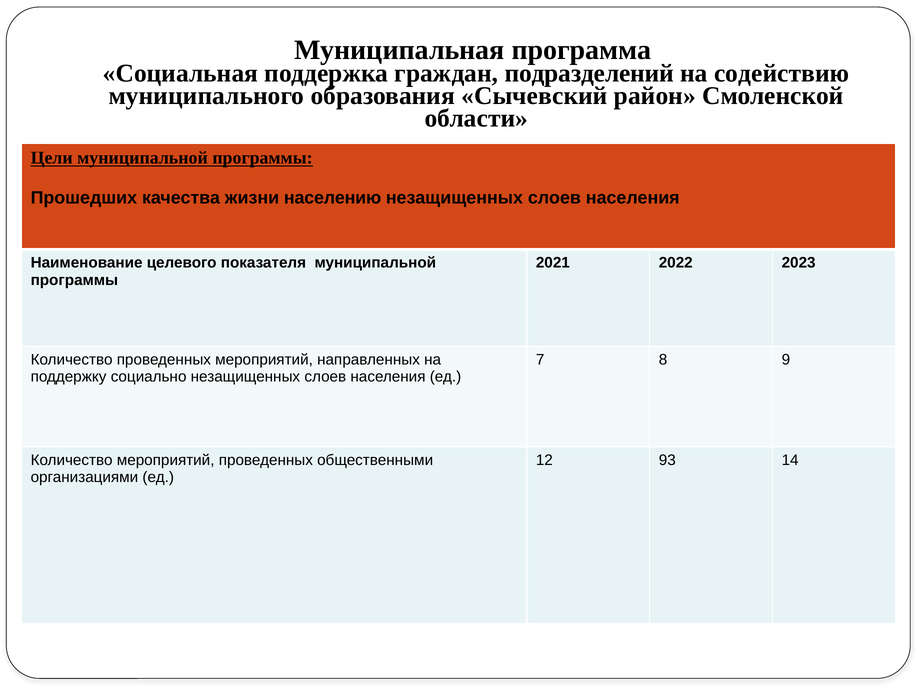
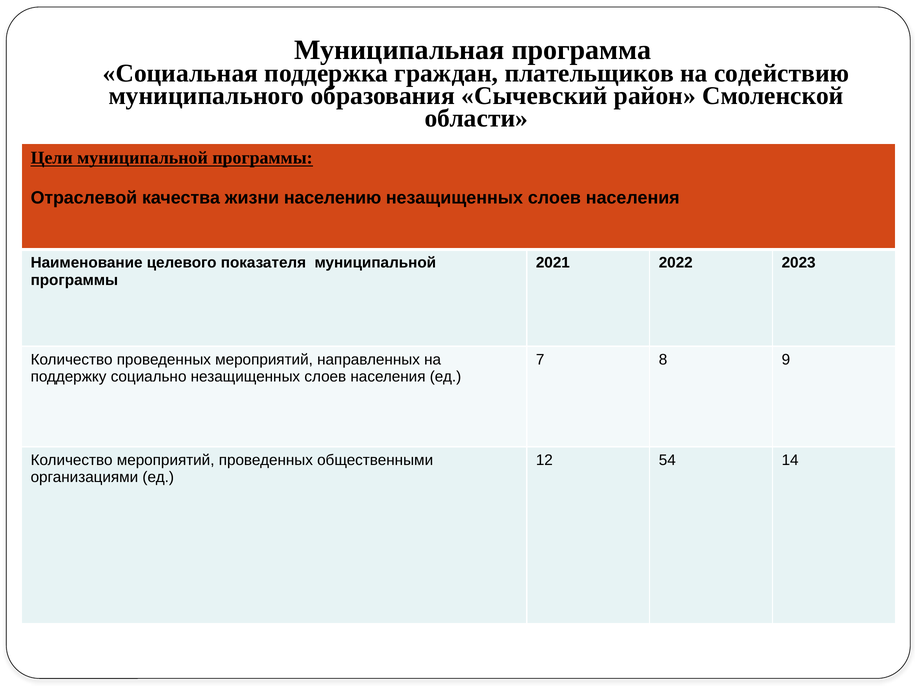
подразделений: подразделений -> плательщиков
Прошедших: Прошедших -> Отраслевой
93: 93 -> 54
